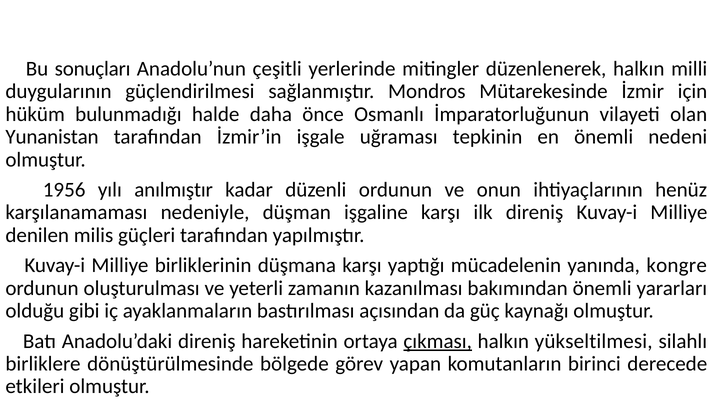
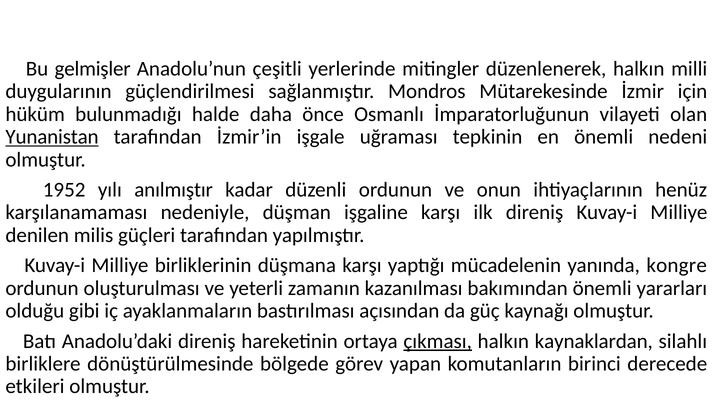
sonuçları: sonuçları -> gelmişler
Yunanistan underline: none -> present
1956: 1956 -> 1952
yükseltilmesi: yükseltilmesi -> kaynaklardan
